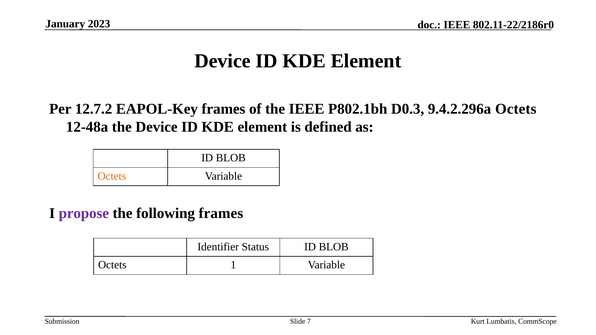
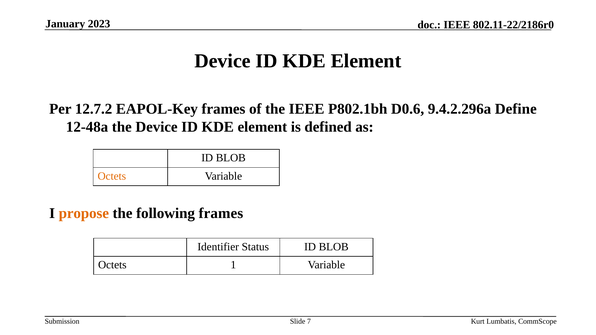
D0.3: D0.3 -> D0.6
9.4.2.296a Octets: Octets -> Define
propose colour: purple -> orange
